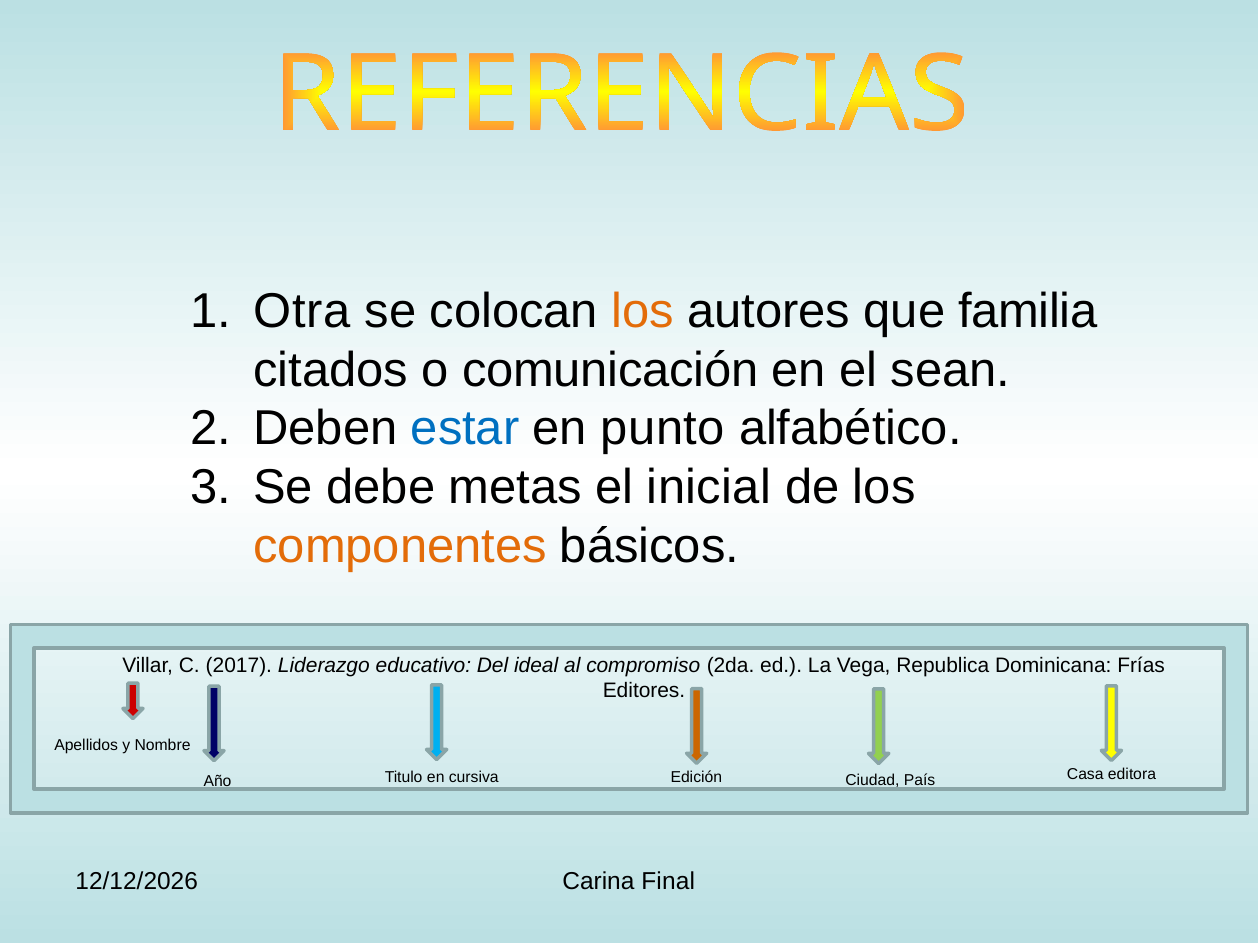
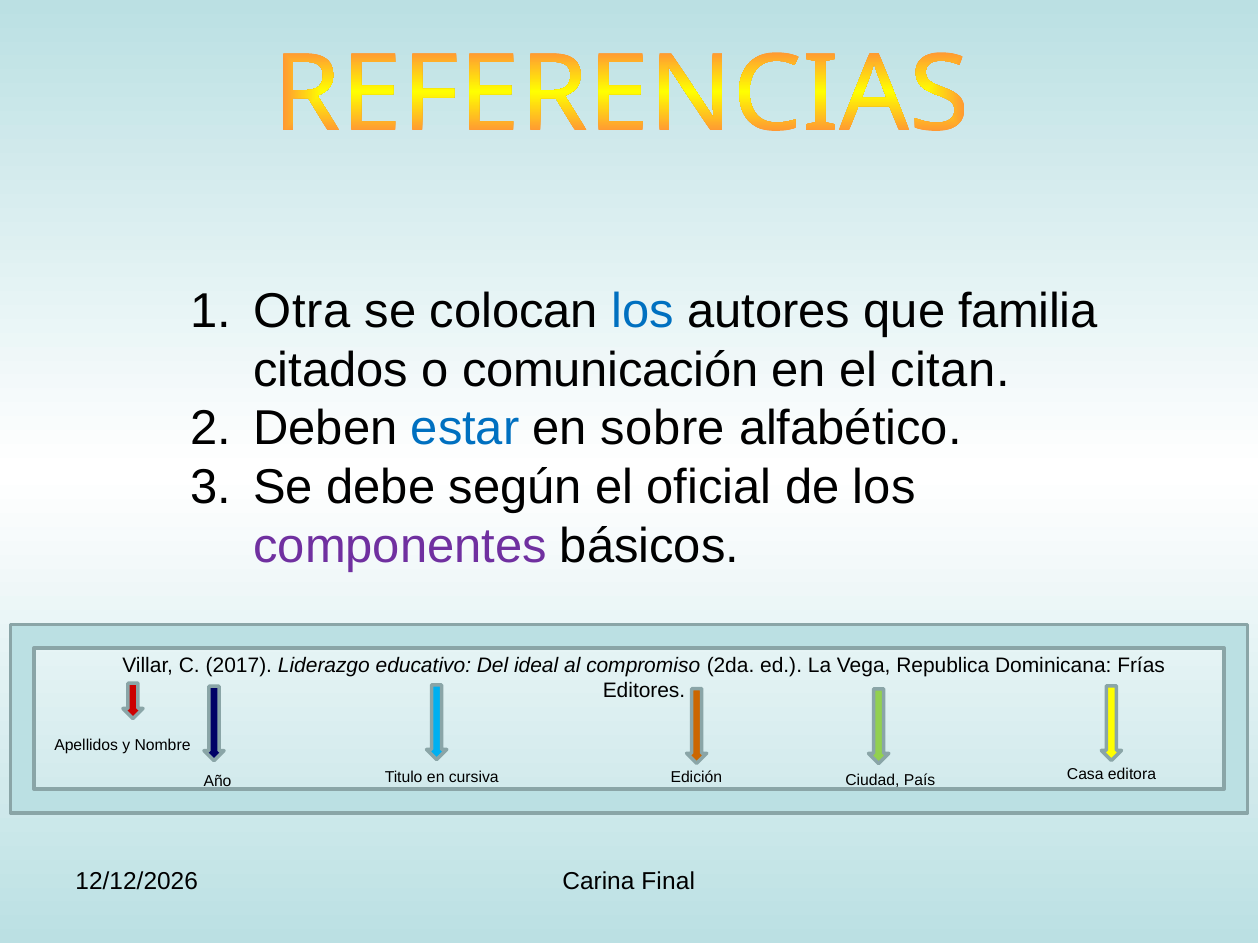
los at (643, 311) colour: orange -> blue
sean: sean -> citan
punto: punto -> sobre
metas: metas -> según
inicial: inicial -> oficial
componentes colour: orange -> purple
